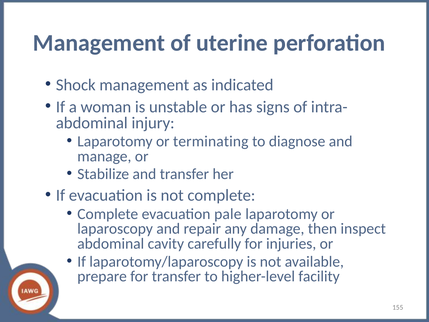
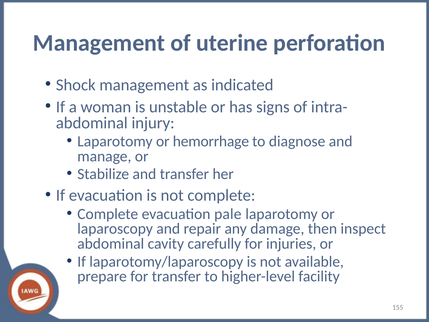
terminating: terminating -> hemorrhage
